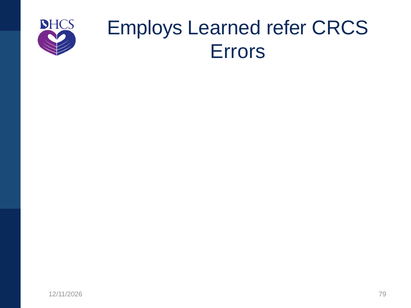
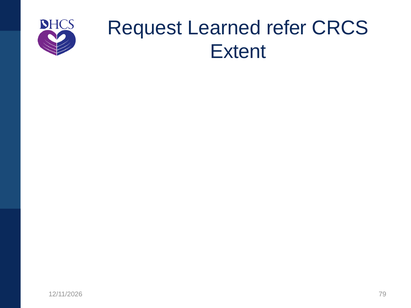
Employs: Employs -> Request
Errors: Errors -> Extent
